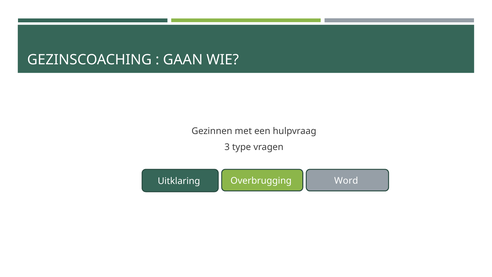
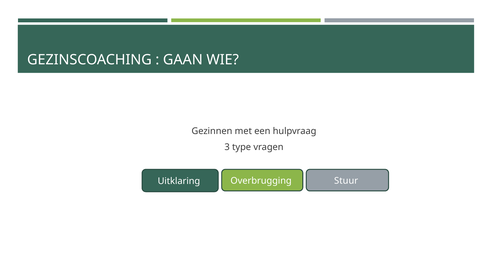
Word: Word -> Stuur
